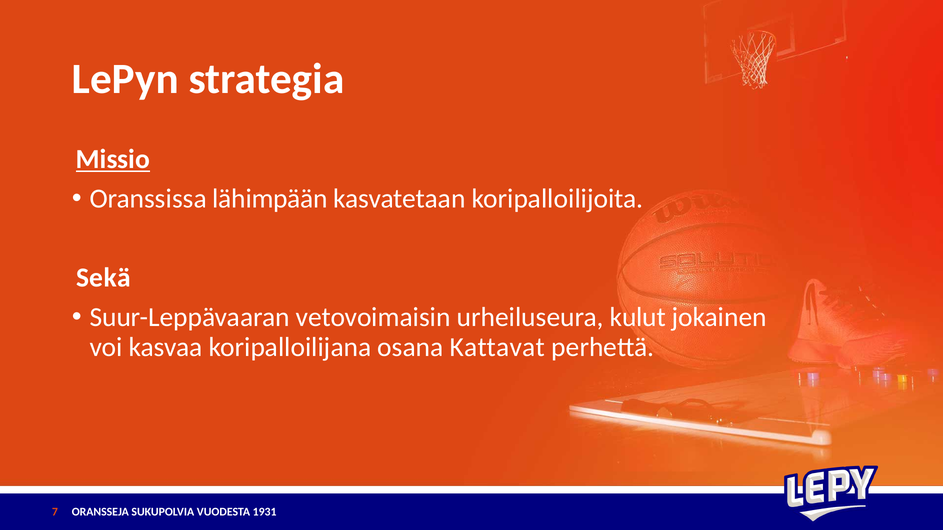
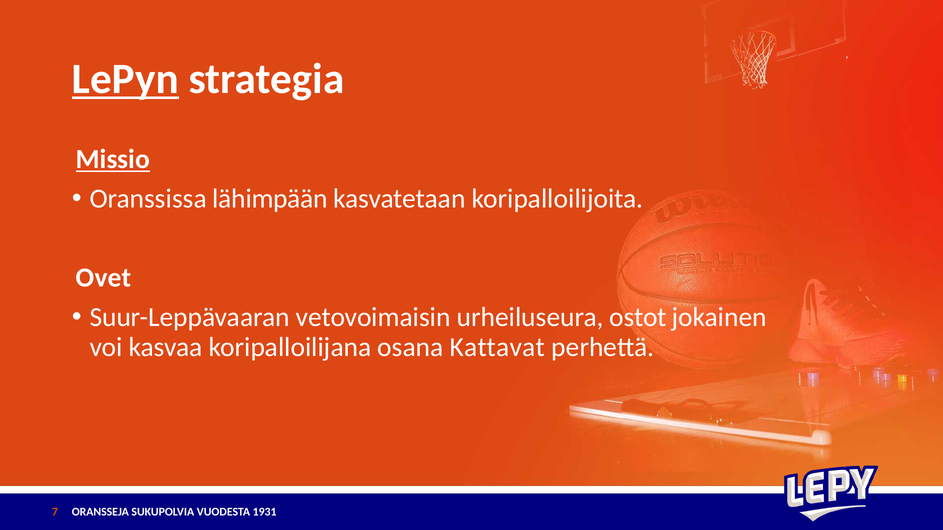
LePyn underline: none -> present
Sekä: Sekä -> Ovet
kulut: kulut -> ostot
